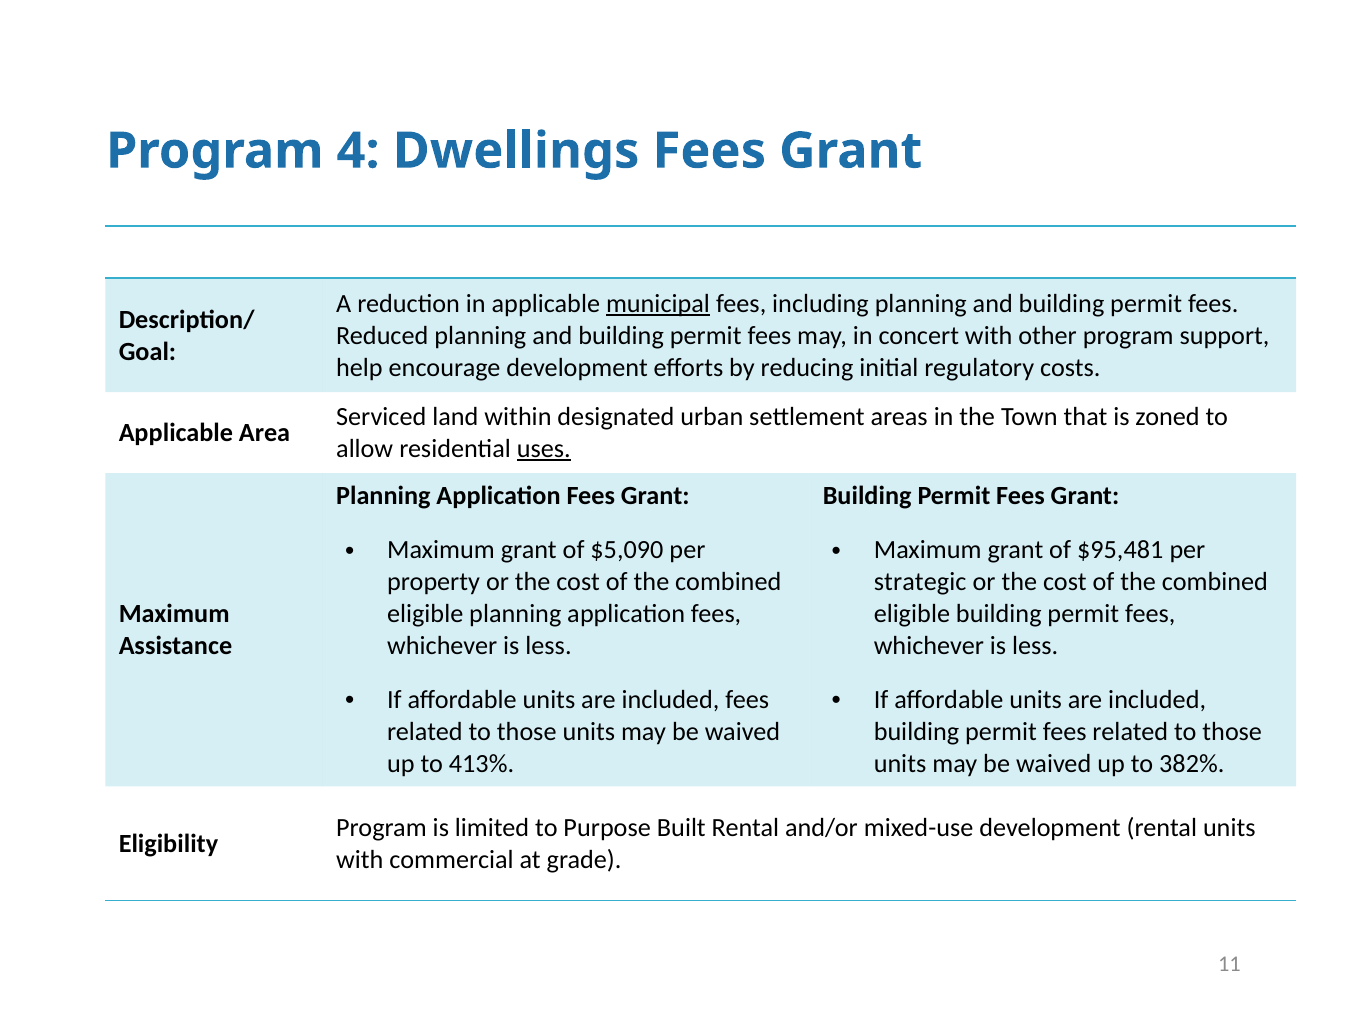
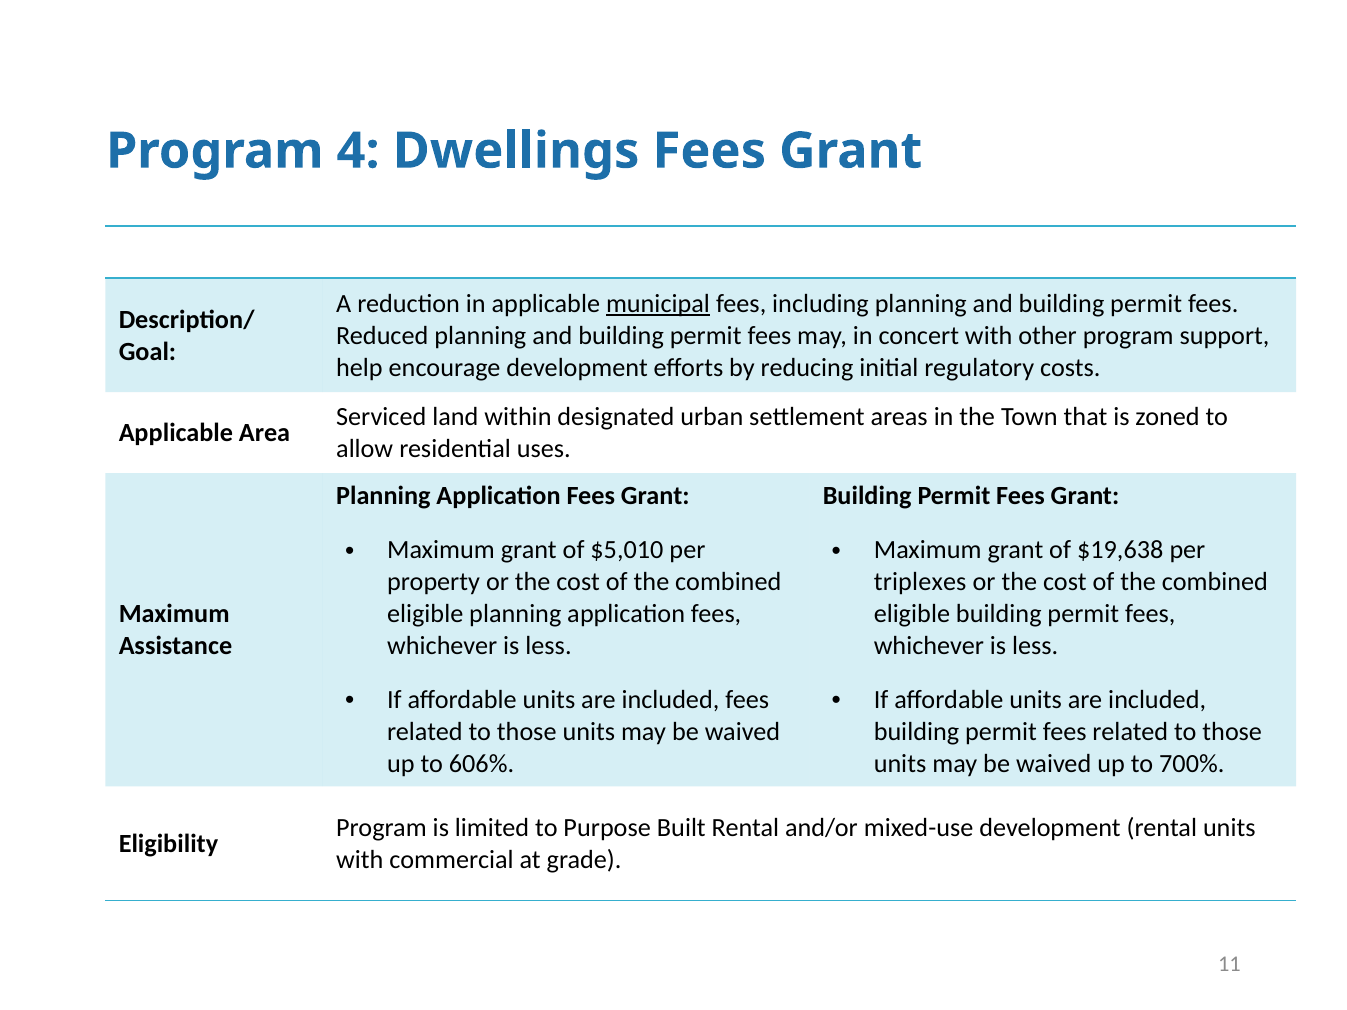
uses underline: present -> none
$5,090: $5,090 -> $5,010
$95,481: $95,481 -> $19,638
strategic: strategic -> triplexes
413%: 413% -> 606%
382%: 382% -> 700%
